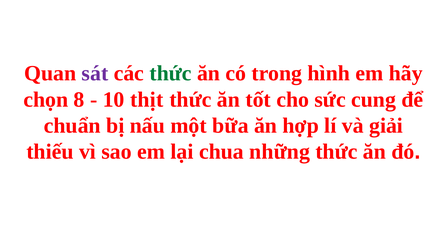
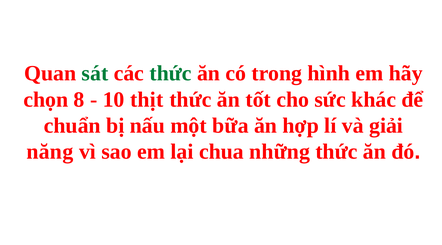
sát colour: purple -> green
cung: cung -> khác
thiếu: thiếu -> năng
